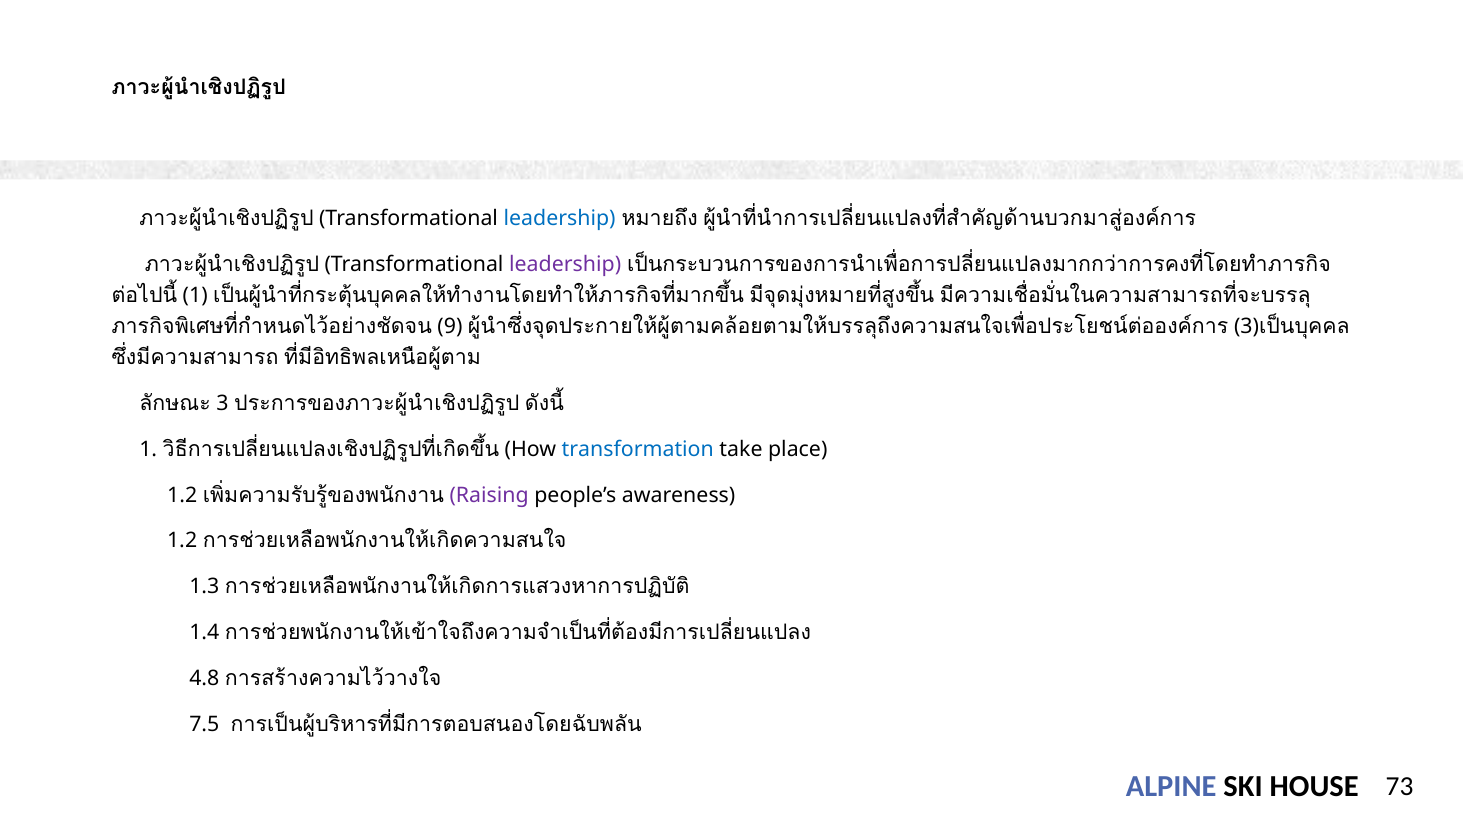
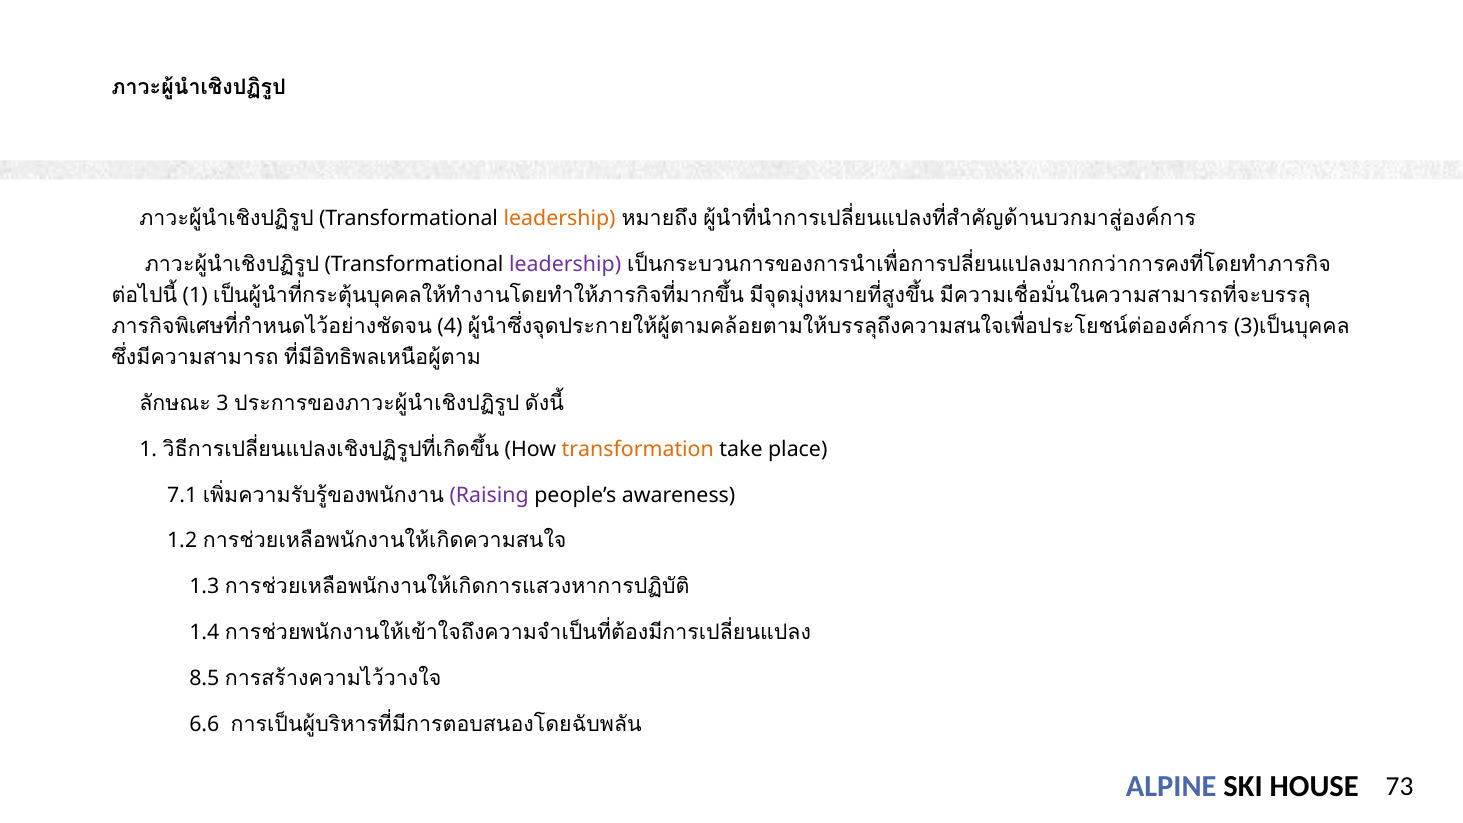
leadership at (560, 219) colour: blue -> orange
9: 9 -> 4
transformation colour: blue -> orange
1.2 at (182, 495): 1.2 -> 7.1
4.8: 4.8 -> 8.5
7.5: 7.5 -> 6.6
